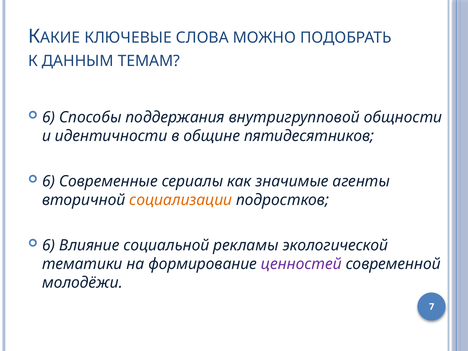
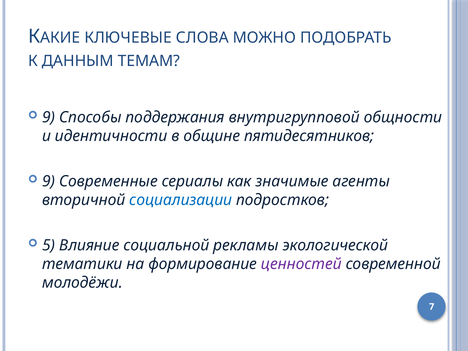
6 at (49, 117): 6 -> 9
6 at (49, 181): 6 -> 9
социализации colour: orange -> blue
6 at (49, 245): 6 -> 5
